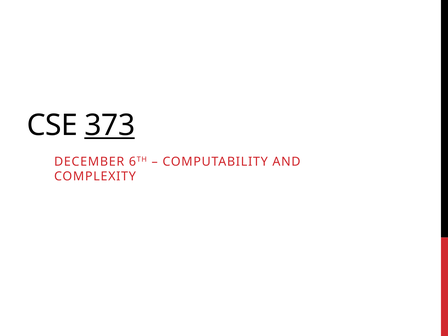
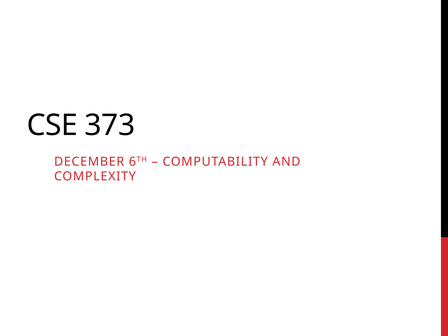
373 underline: present -> none
